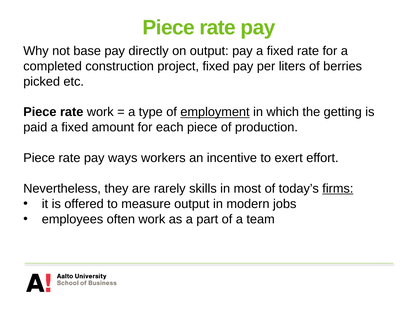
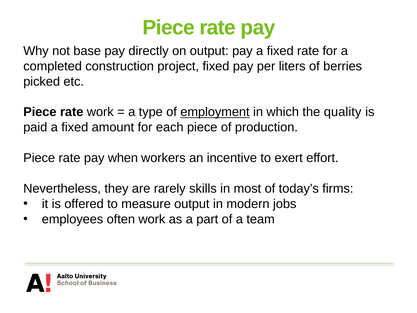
getting: getting -> quality
ways: ways -> when
firms underline: present -> none
